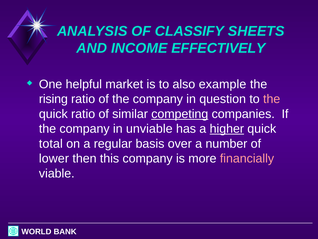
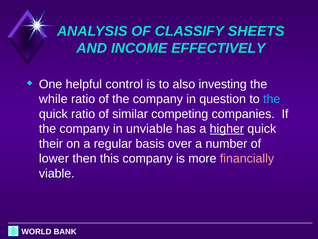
market: market -> control
example: example -> investing
rising: rising -> while
the at (272, 99) colour: pink -> light blue
competing underline: present -> none
total: total -> their
